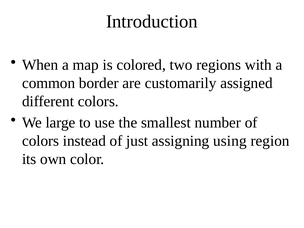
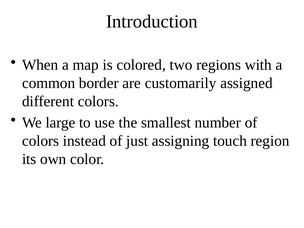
using: using -> touch
